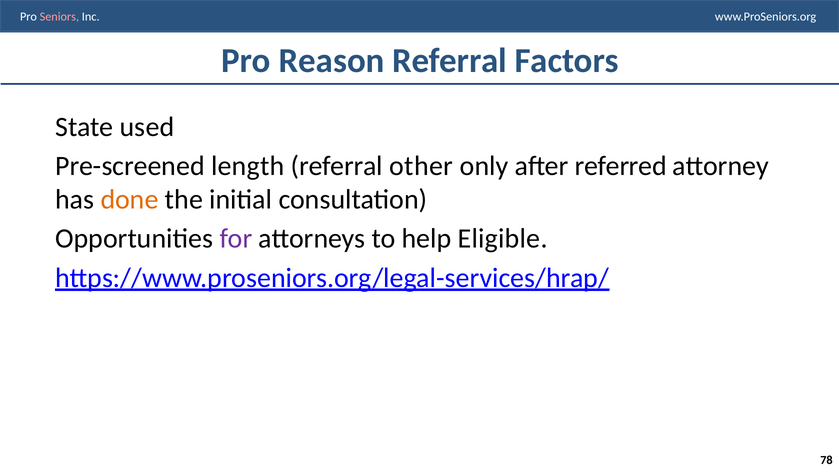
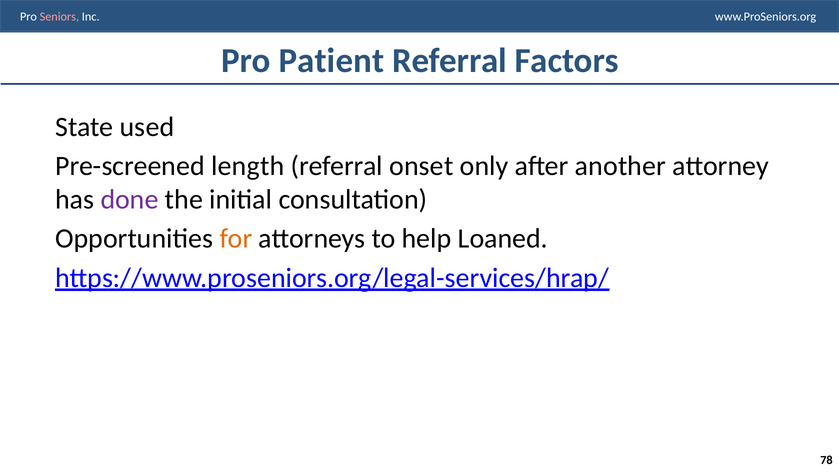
Reason: Reason -> Patient
other: other -> onset
referred: referred -> another
done colour: orange -> purple
for colour: purple -> orange
Eligible: Eligible -> Loaned
